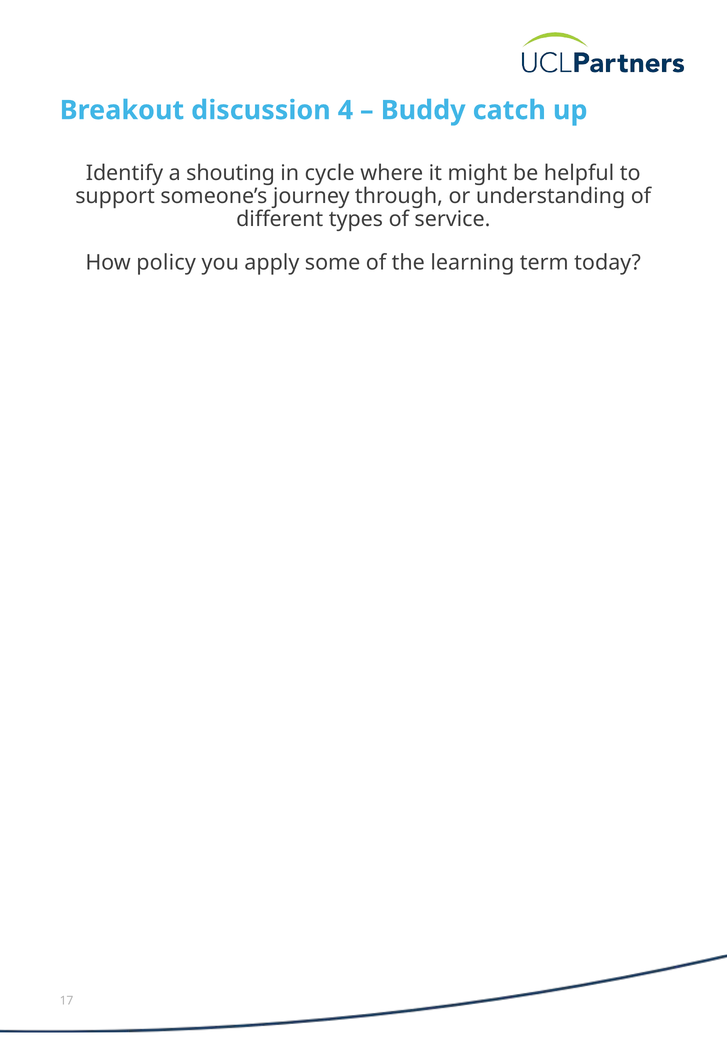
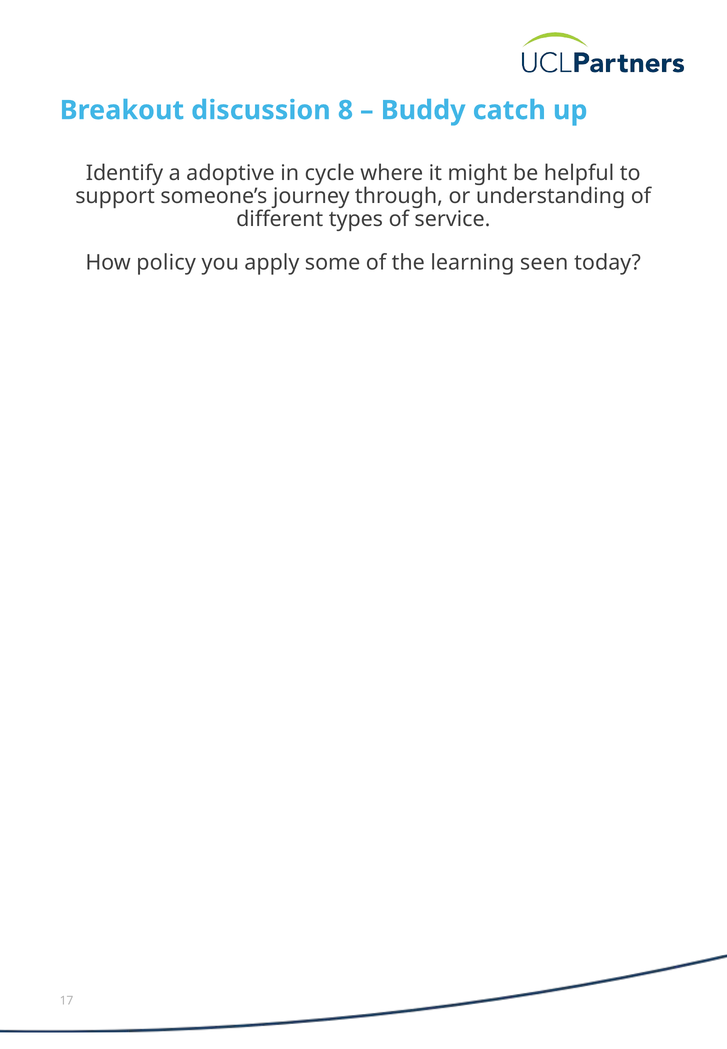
4: 4 -> 8
shouting: shouting -> adoptive
term: term -> seen
